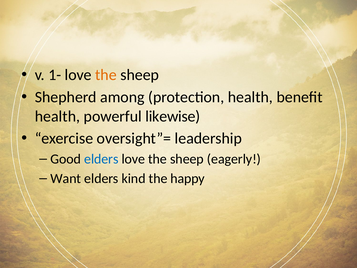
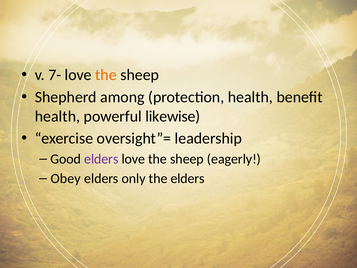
1-: 1- -> 7-
elders at (101, 159) colour: blue -> purple
Want: Want -> Obey
kind: kind -> only
the happy: happy -> elders
